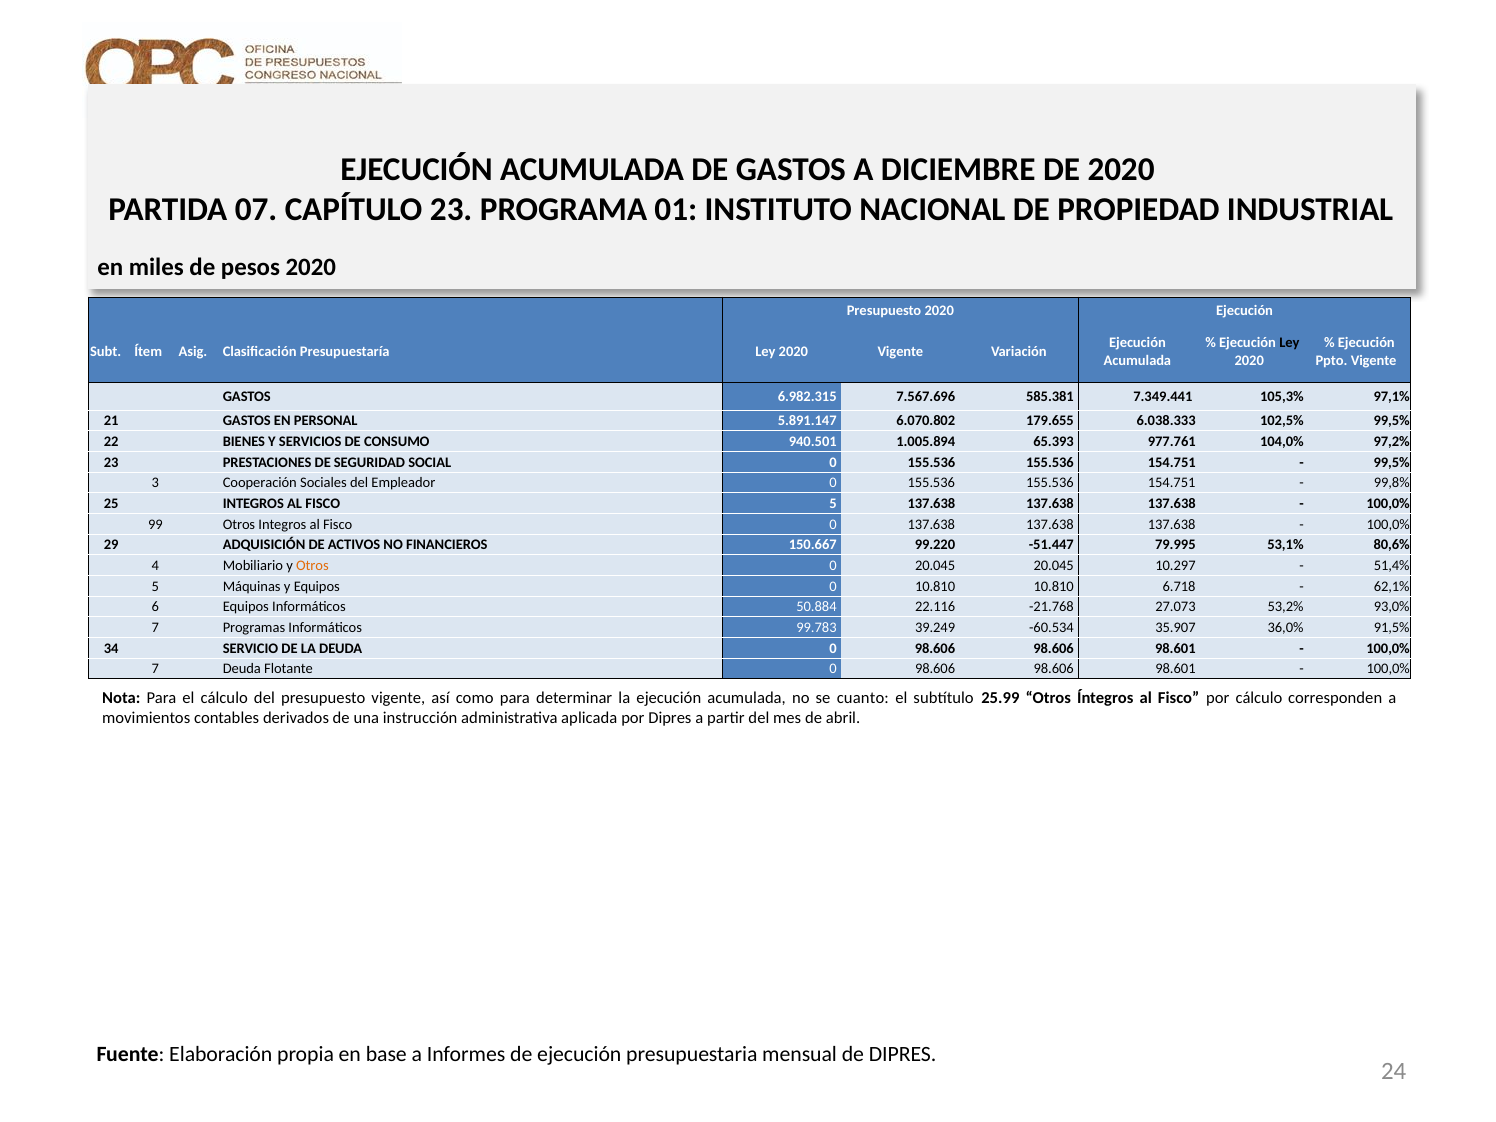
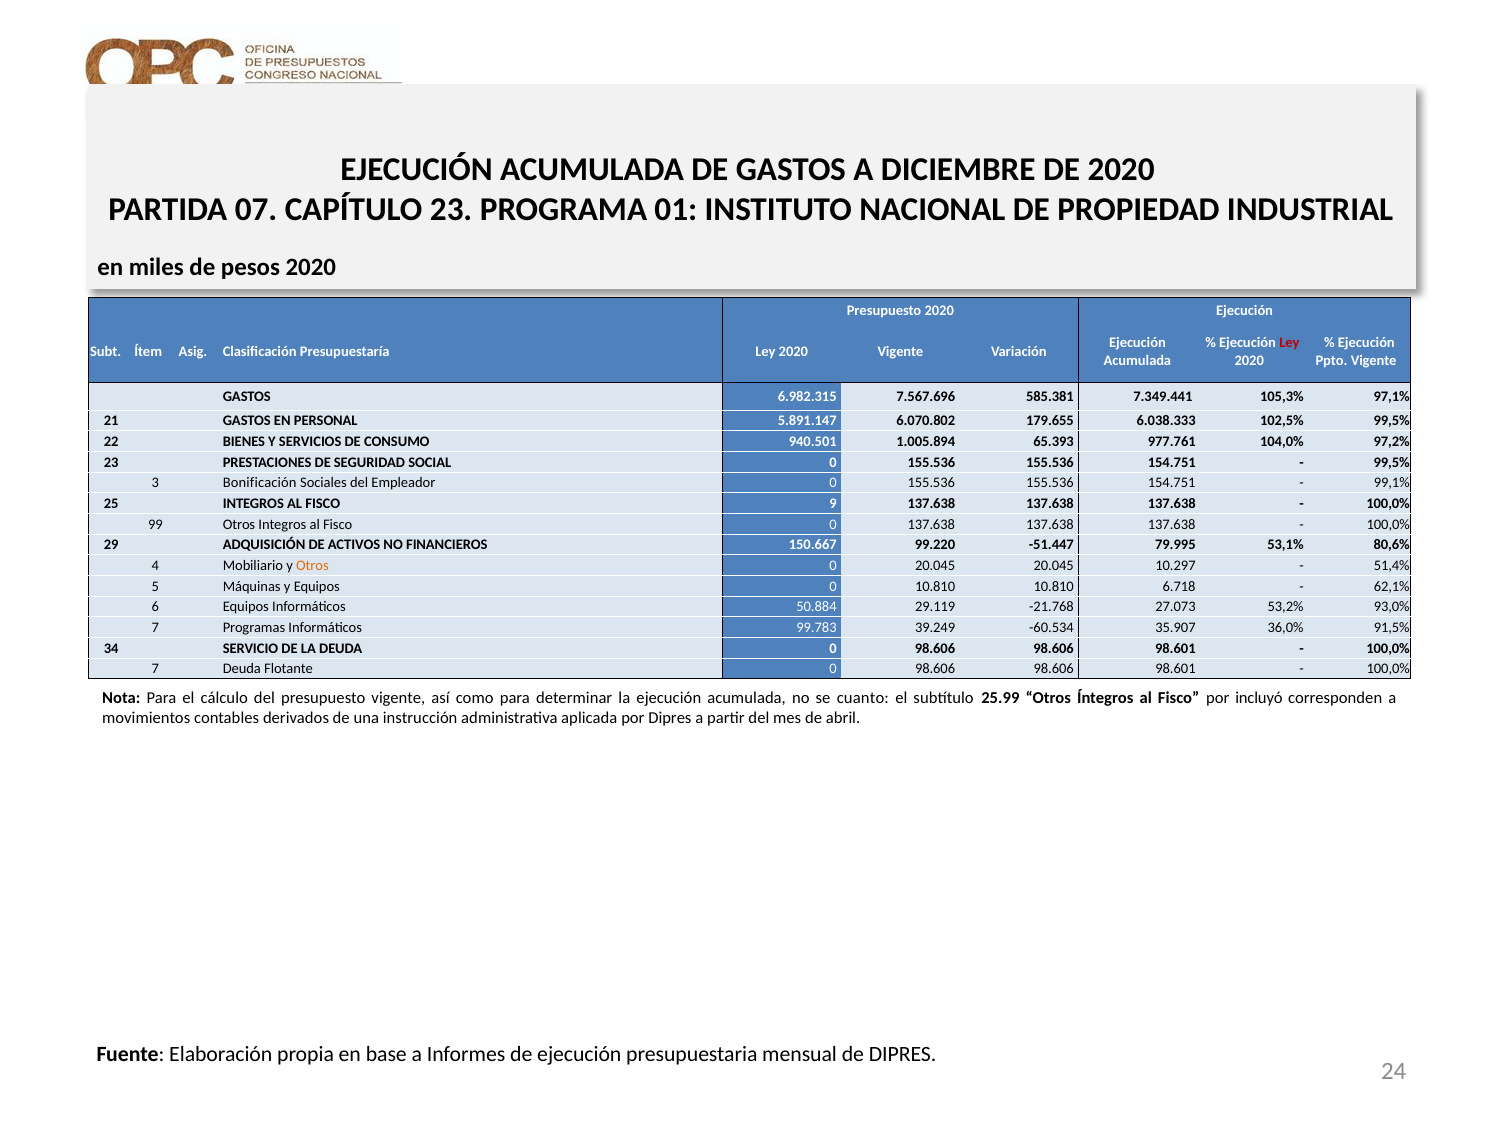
Ley at (1289, 343) colour: black -> red
Cooperación: Cooperación -> Bonificación
99,8%: 99,8% -> 99,1%
FISCO 5: 5 -> 9
22.116: 22.116 -> 29.119
por cálculo: cálculo -> incluyó
